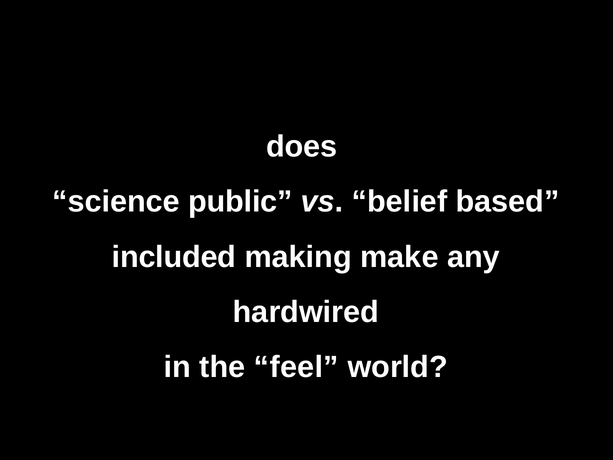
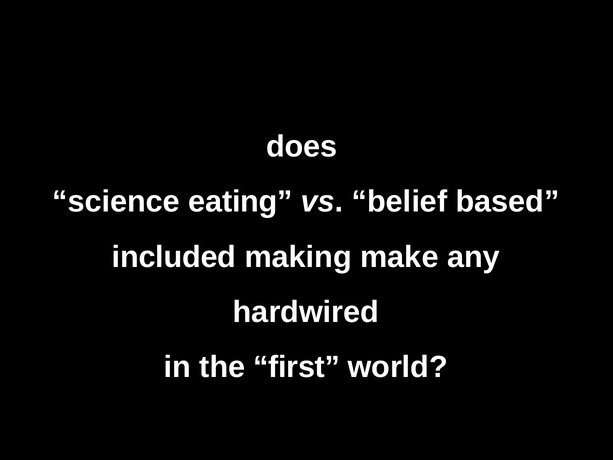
public: public -> eating
feel: feel -> first
